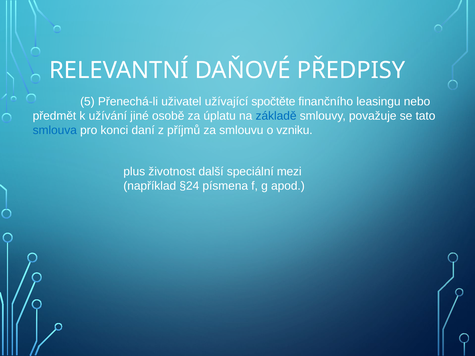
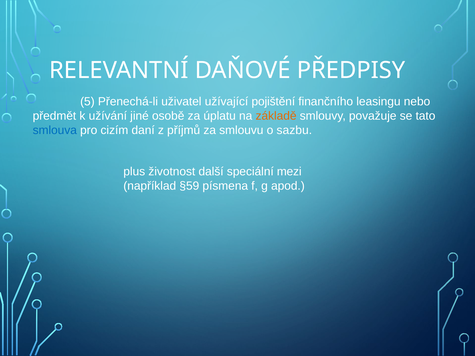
spočtěte: spočtěte -> pojištění
základě colour: blue -> orange
konci: konci -> cizím
vzniku: vzniku -> sazbu
§24: §24 -> §59
